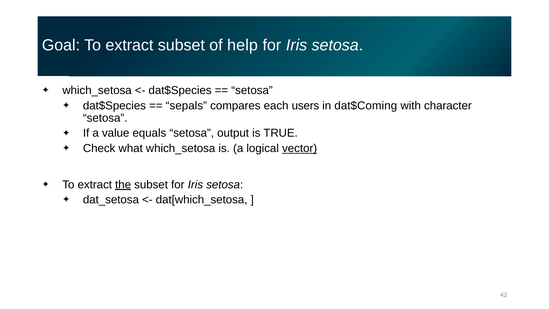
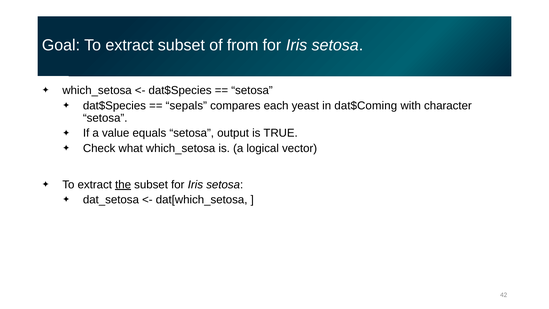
help: help -> from
users: users -> yeast
vector underline: present -> none
